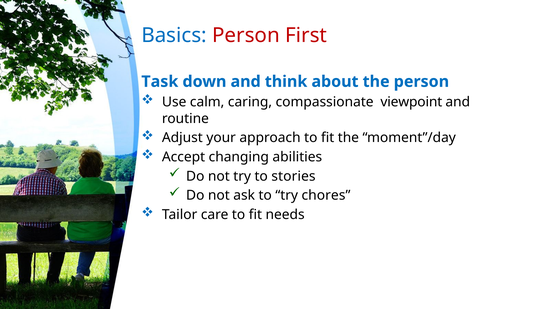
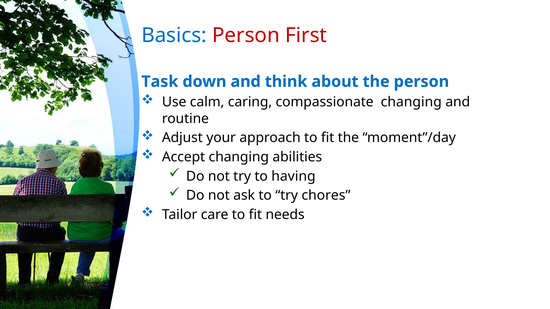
compassionate viewpoint: viewpoint -> changing
stories: stories -> having
